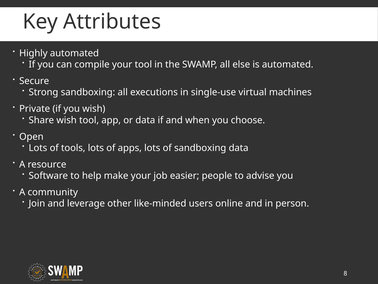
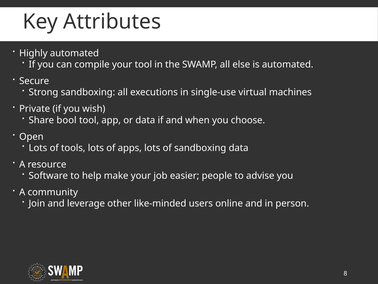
Share wish: wish -> bool
